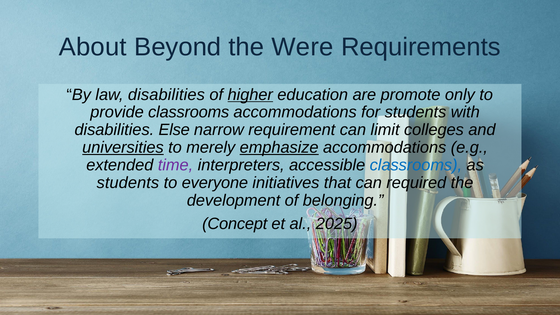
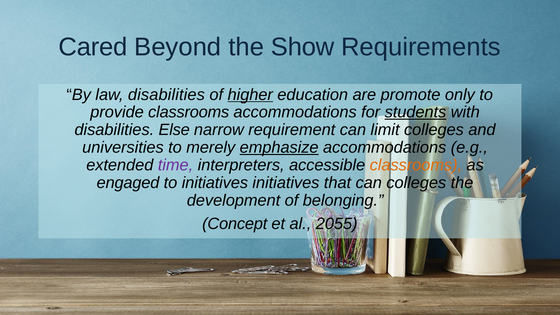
About: About -> Cared
Were: Were -> Show
students at (415, 112) underline: none -> present
universities underline: present -> none
classrooms at (416, 165) colour: blue -> orange
students at (128, 183): students -> engaged
to everyone: everyone -> initiatives
can required: required -> colleges
2025: 2025 -> 2055
